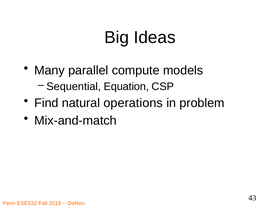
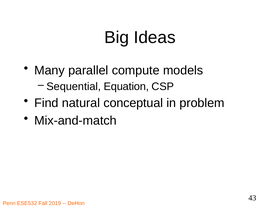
operations: operations -> conceptual
